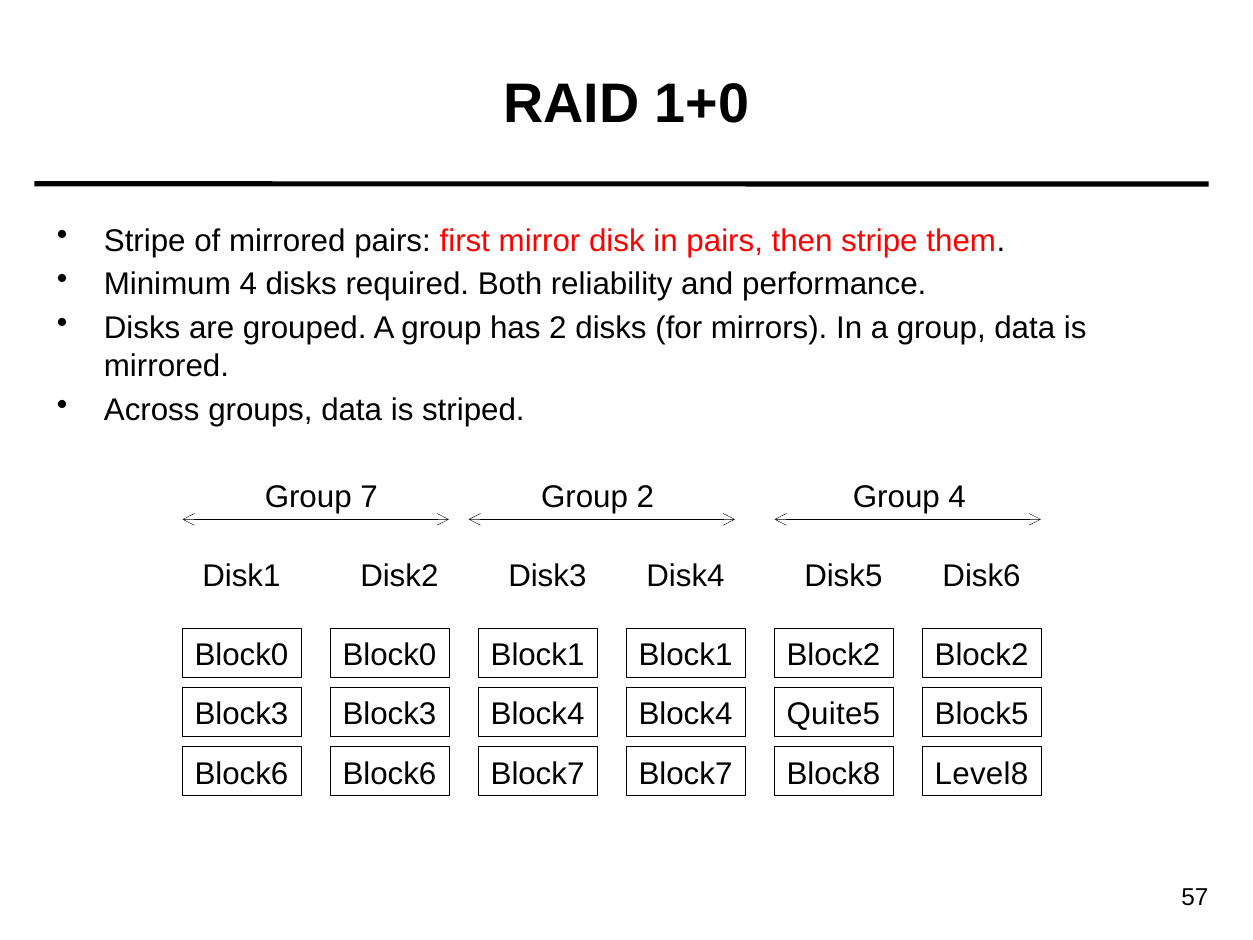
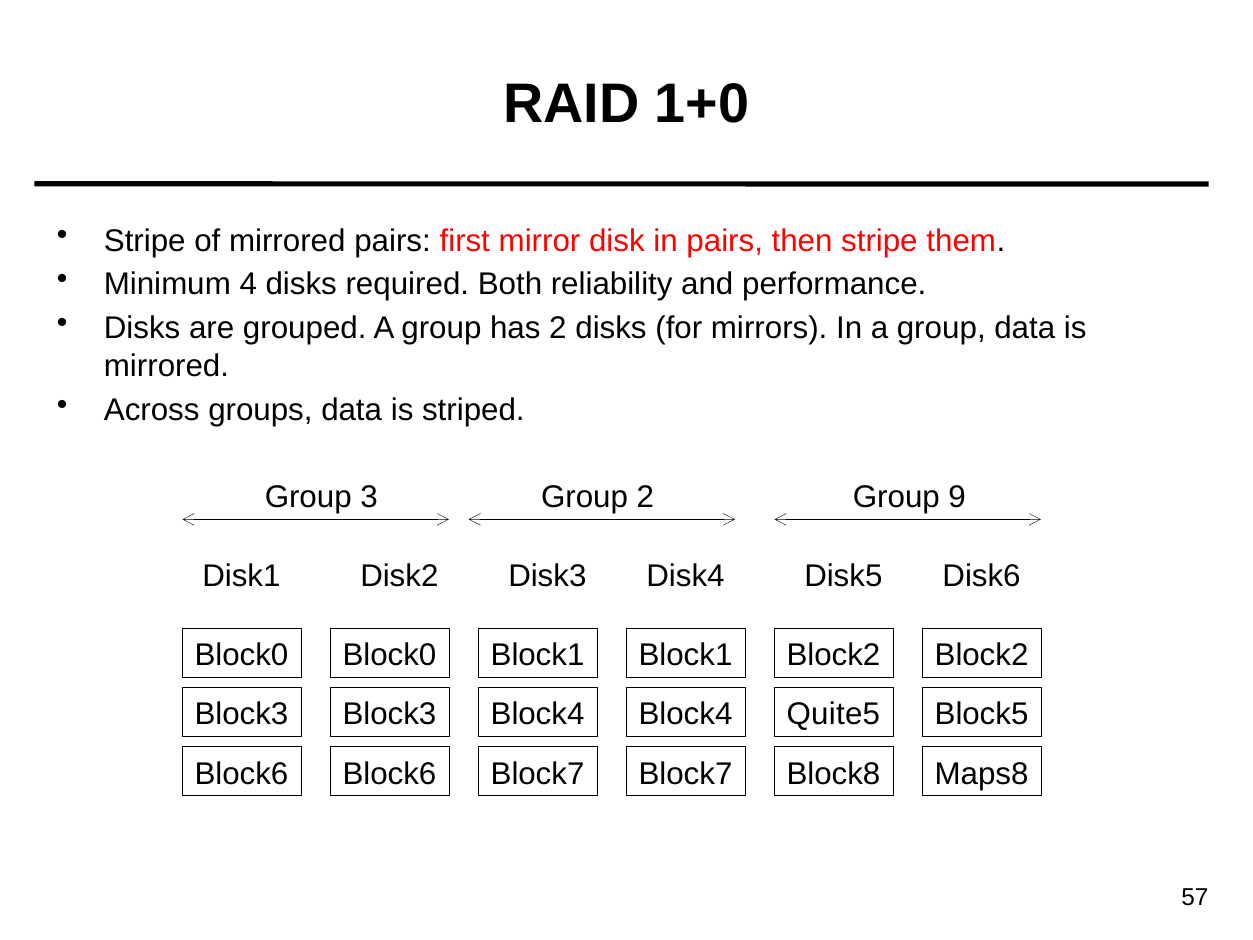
7: 7 -> 3
Group 4: 4 -> 9
Level8: Level8 -> Maps8
